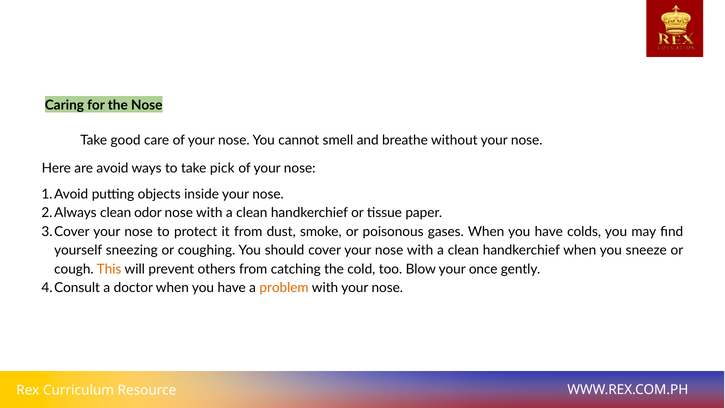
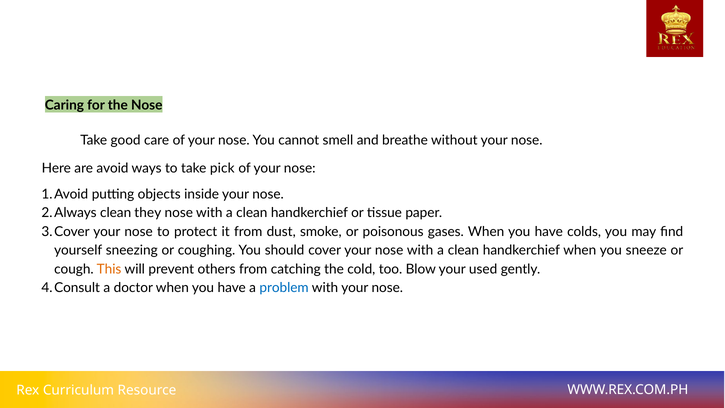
odor: odor -> they
once: once -> used
problem colour: orange -> blue
